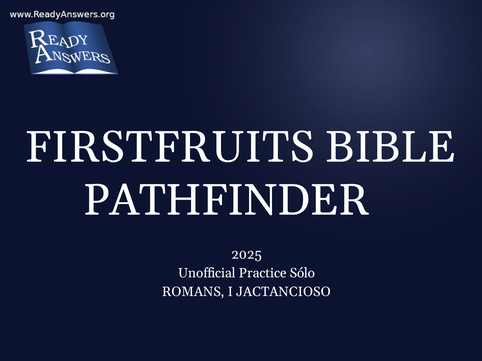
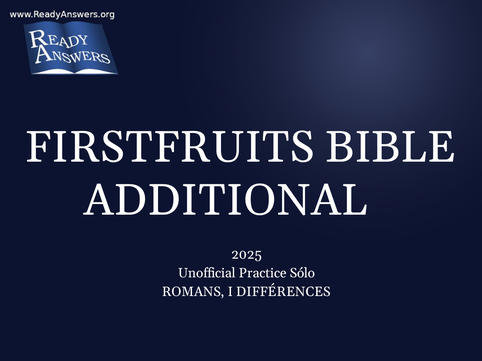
PATHFINDER: PATHFINDER -> ADDITIONAL
JACTANCIOSO: JACTANCIOSO -> DIFFÉRENCES
